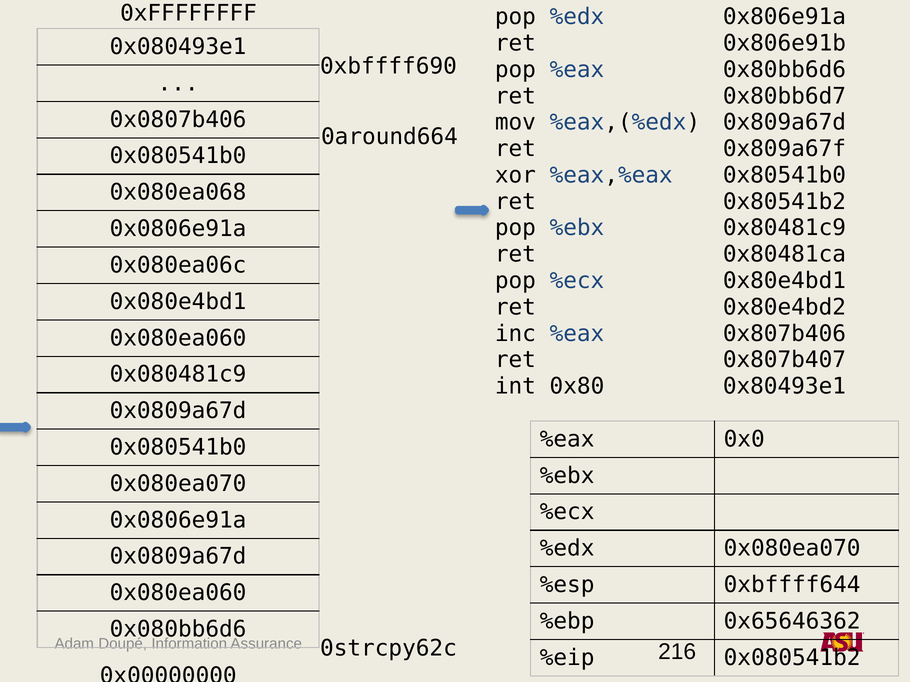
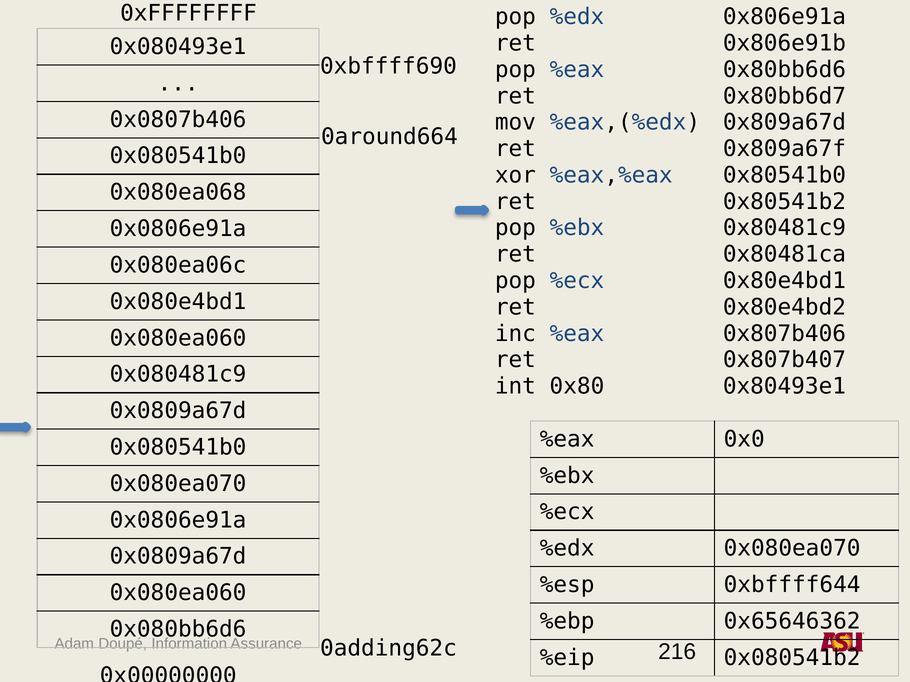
0strcpy62c: 0strcpy62c -> 0adding62c
